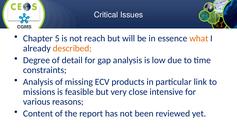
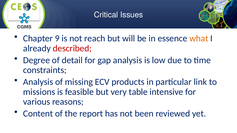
5: 5 -> 9
described colour: orange -> red
close: close -> table
